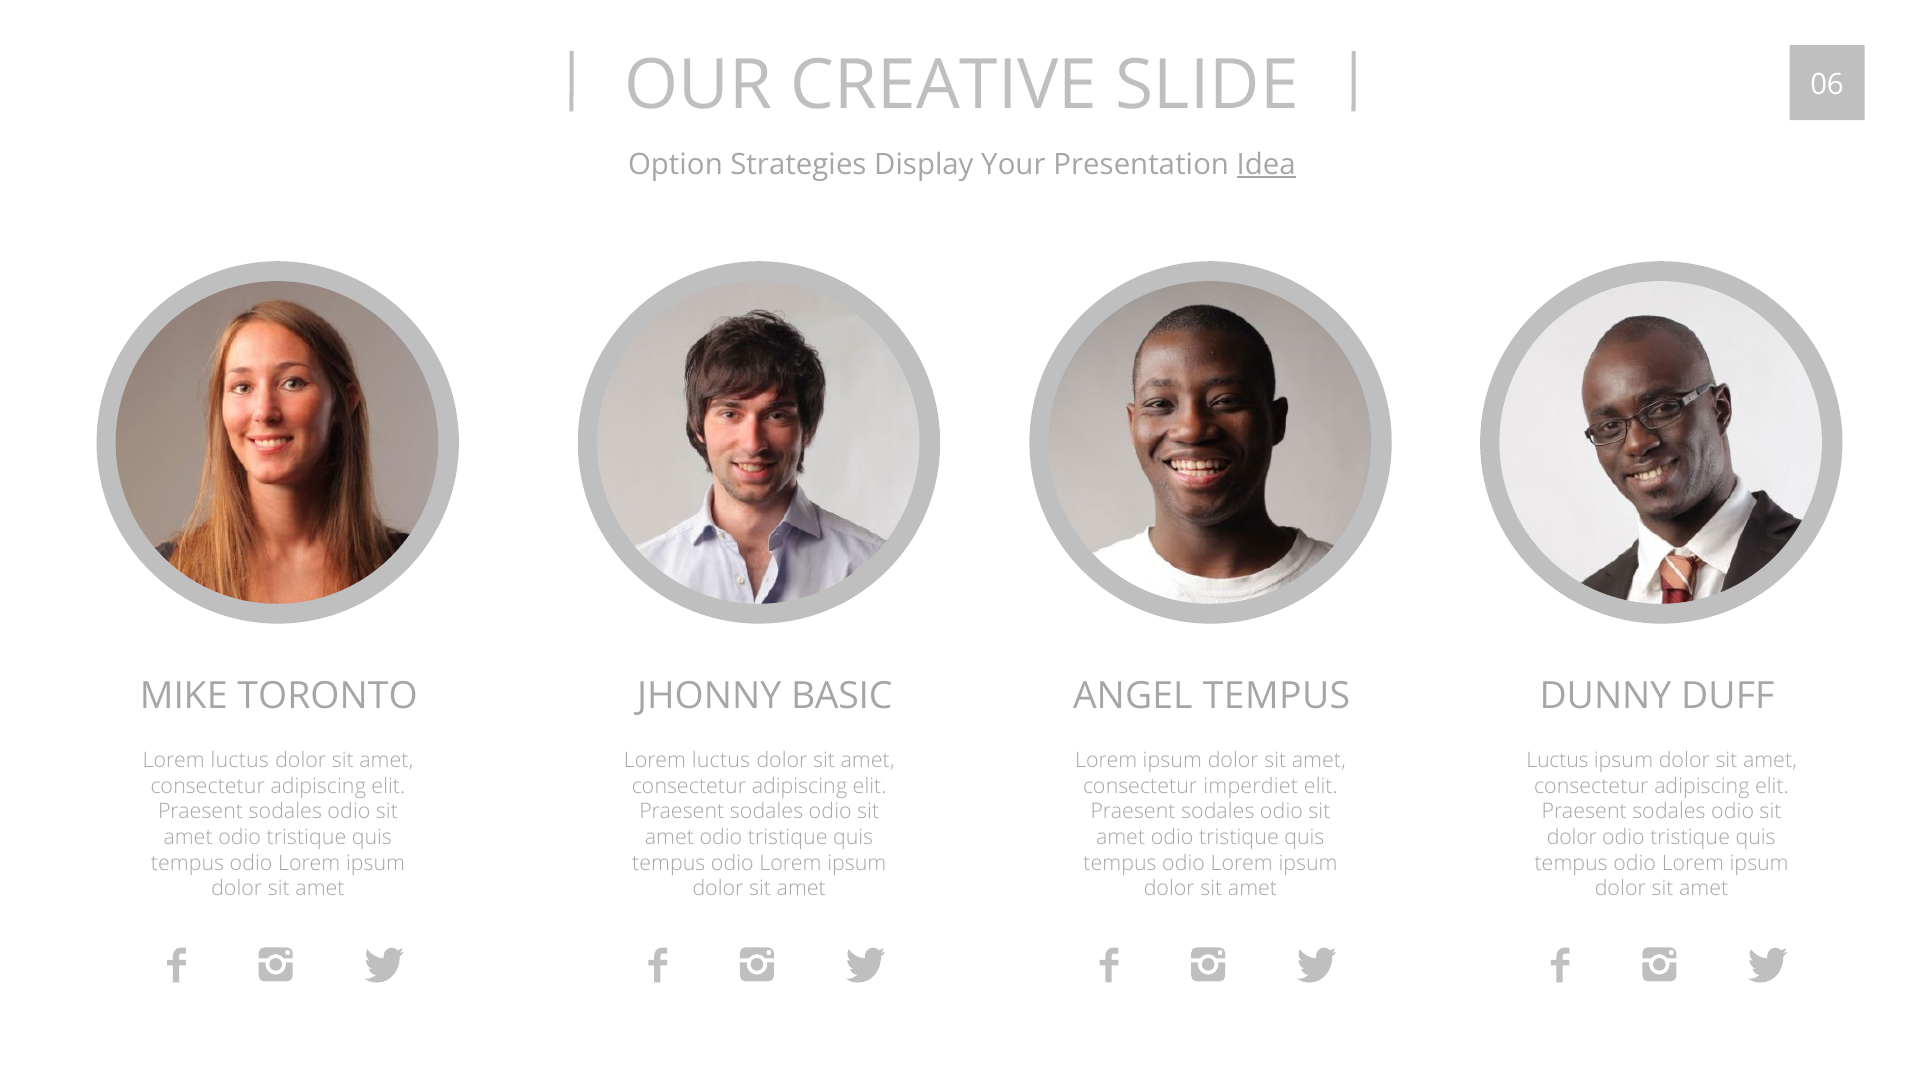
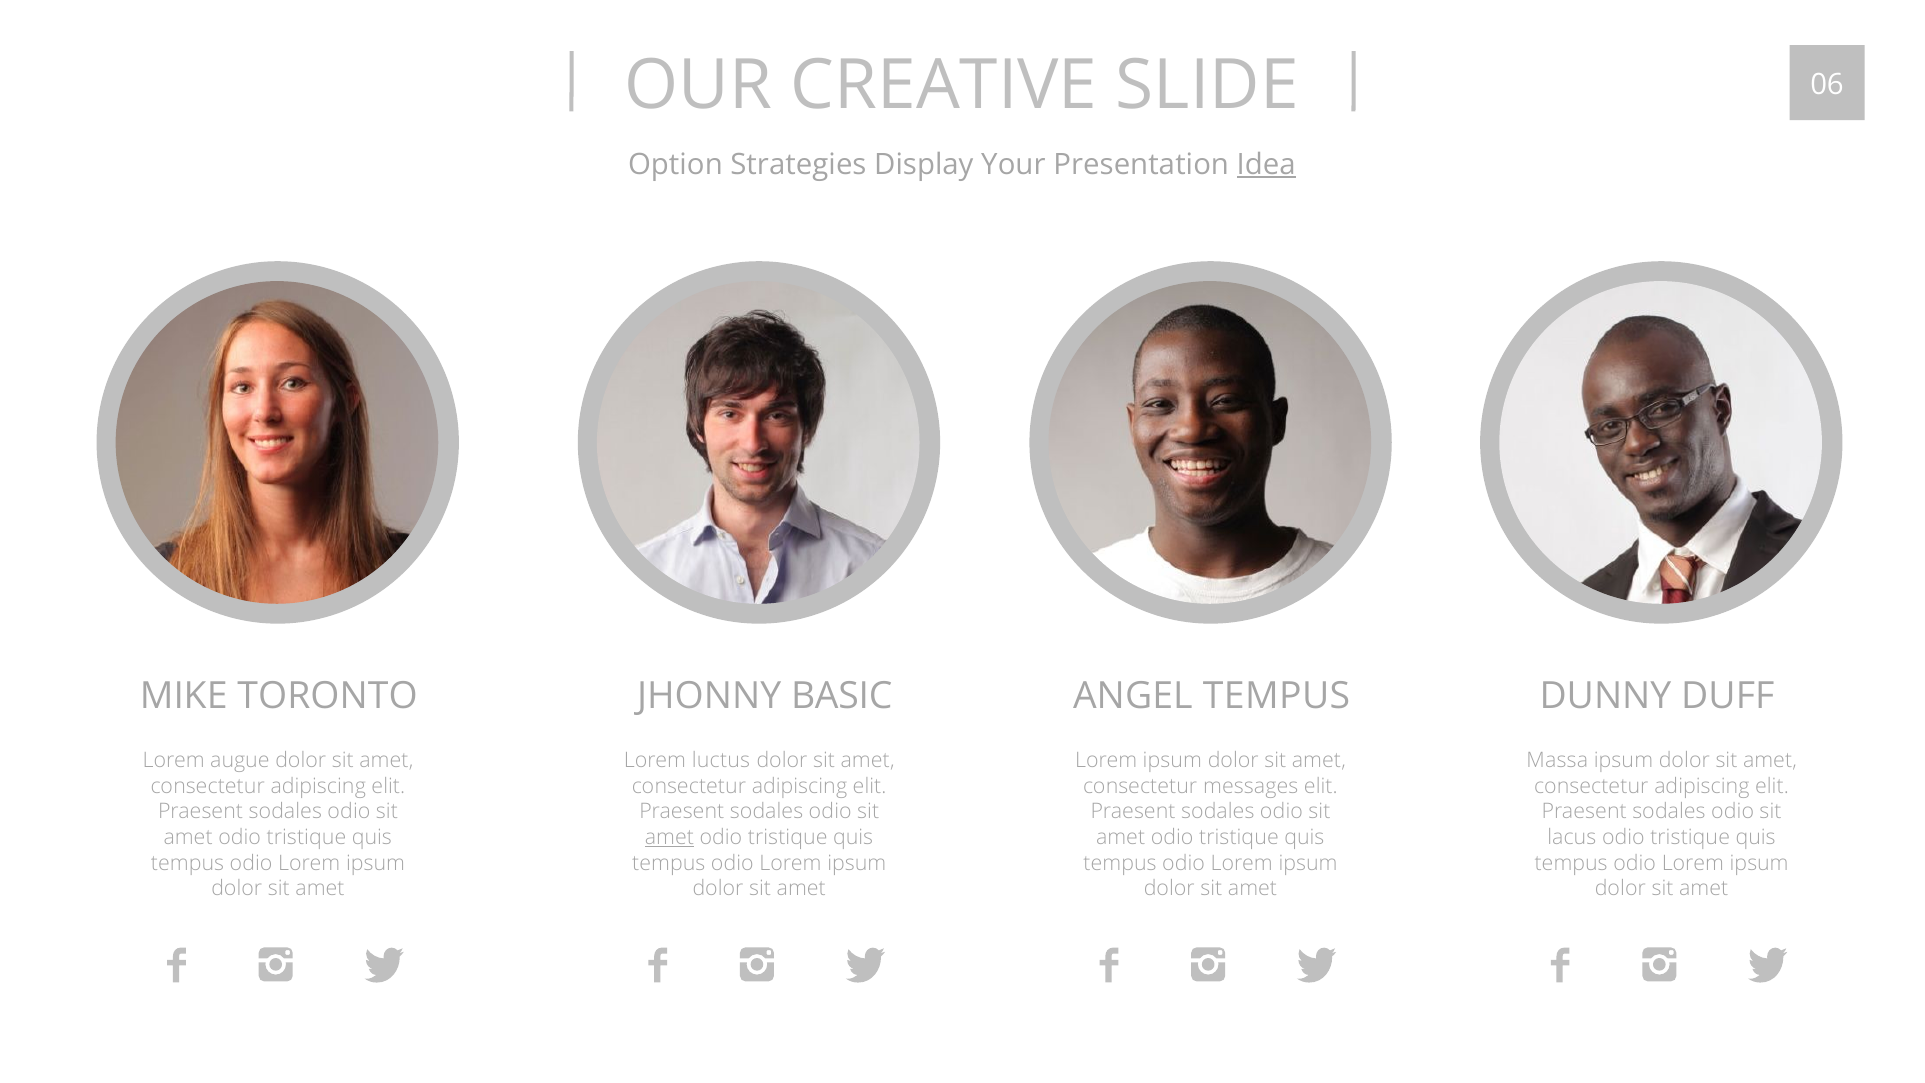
luctus at (240, 761): luctus -> augue
Luctus at (1557, 761): Luctus -> Massa
imperdiet: imperdiet -> messages
amet at (669, 837) underline: none -> present
dolor at (1572, 837): dolor -> lacus
